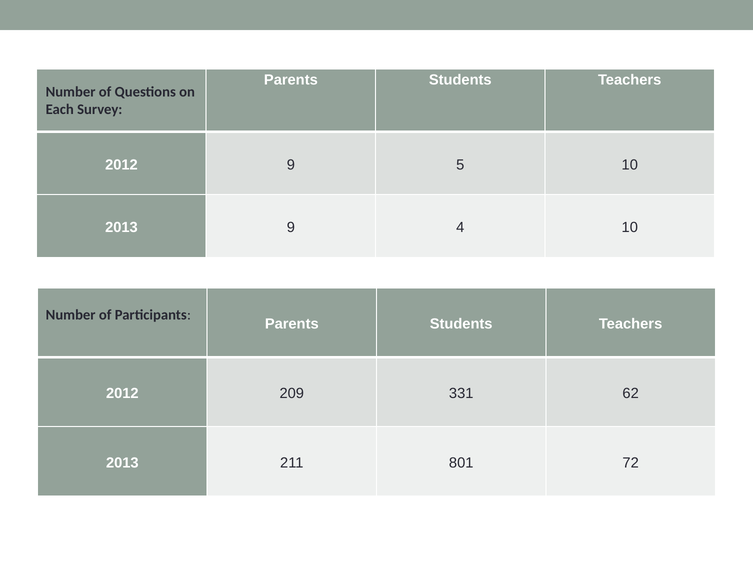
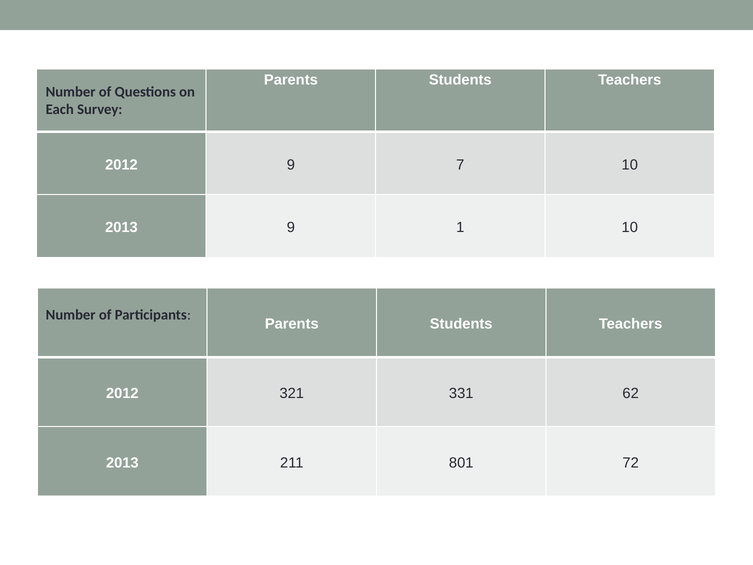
5: 5 -> 7
4: 4 -> 1
209: 209 -> 321
